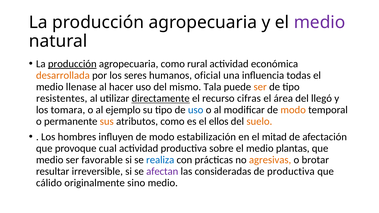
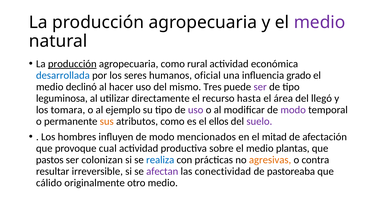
desarrollada colour: orange -> blue
todas: todas -> grado
llenase: llenase -> declinó
Tala: Tala -> Tres
ser at (260, 87) colour: orange -> purple
resistentes: resistentes -> leguminosa
directamente underline: present -> none
cifras: cifras -> hasta
uso at (196, 110) colour: blue -> purple
modo at (293, 110) colour: orange -> purple
suelo colour: orange -> purple
estabilización: estabilización -> mencionados
medio at (50, 160): medio -> pastos
favorable: favorable -> colonizan
brotar: brotar -> contra
consideradas: consideradas -> conectividad
de productiva: productiva -> pastoreaba
sino: sino -> otro
